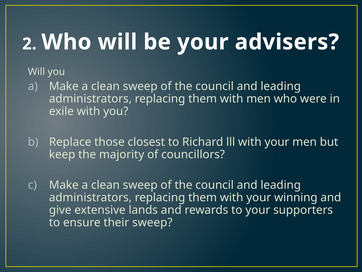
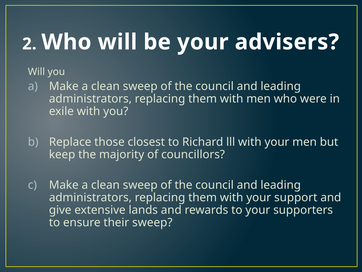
winning: winning -> support
